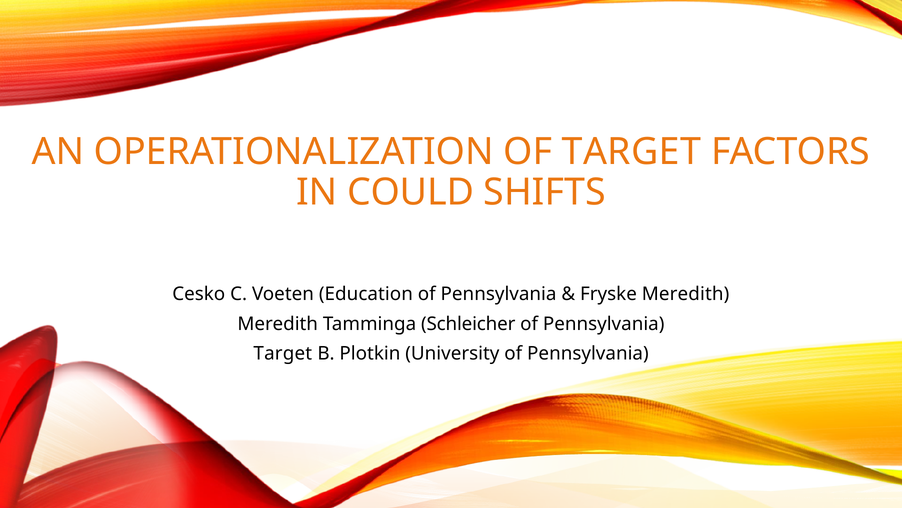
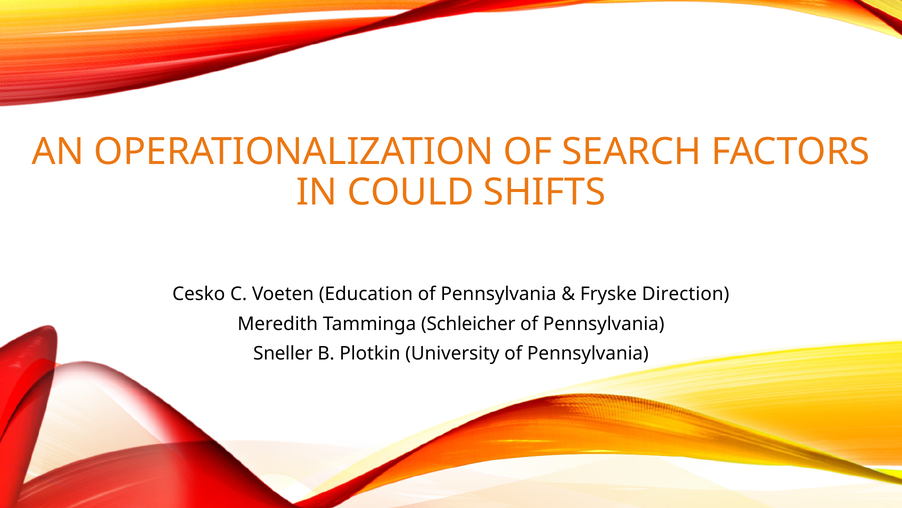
OF TARGET: TARGET -> SEARCH
Fryske Meredith: Meredith -> Direction
Target at (283, 353): Target -> Sneller
